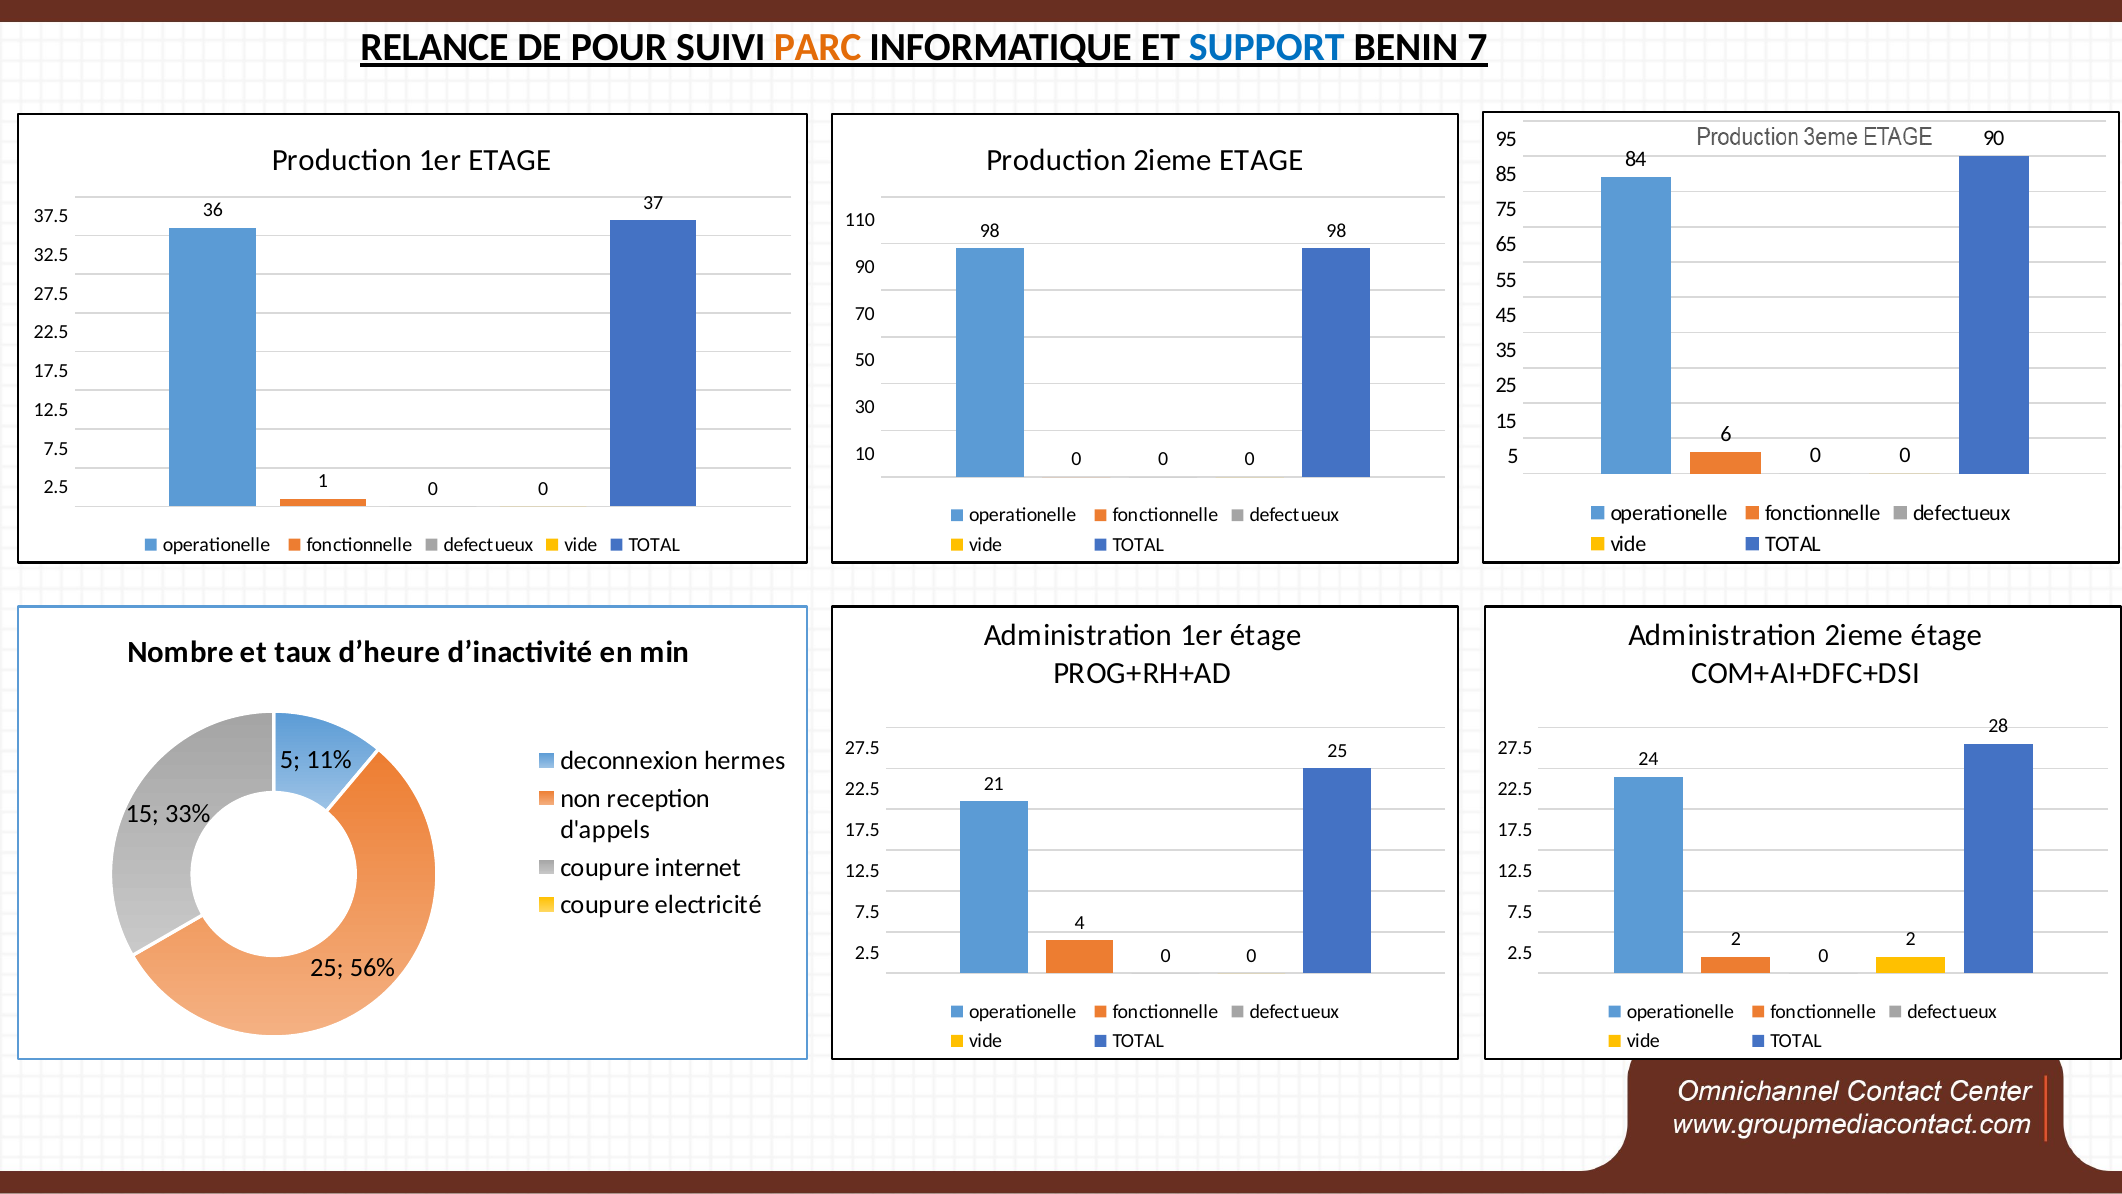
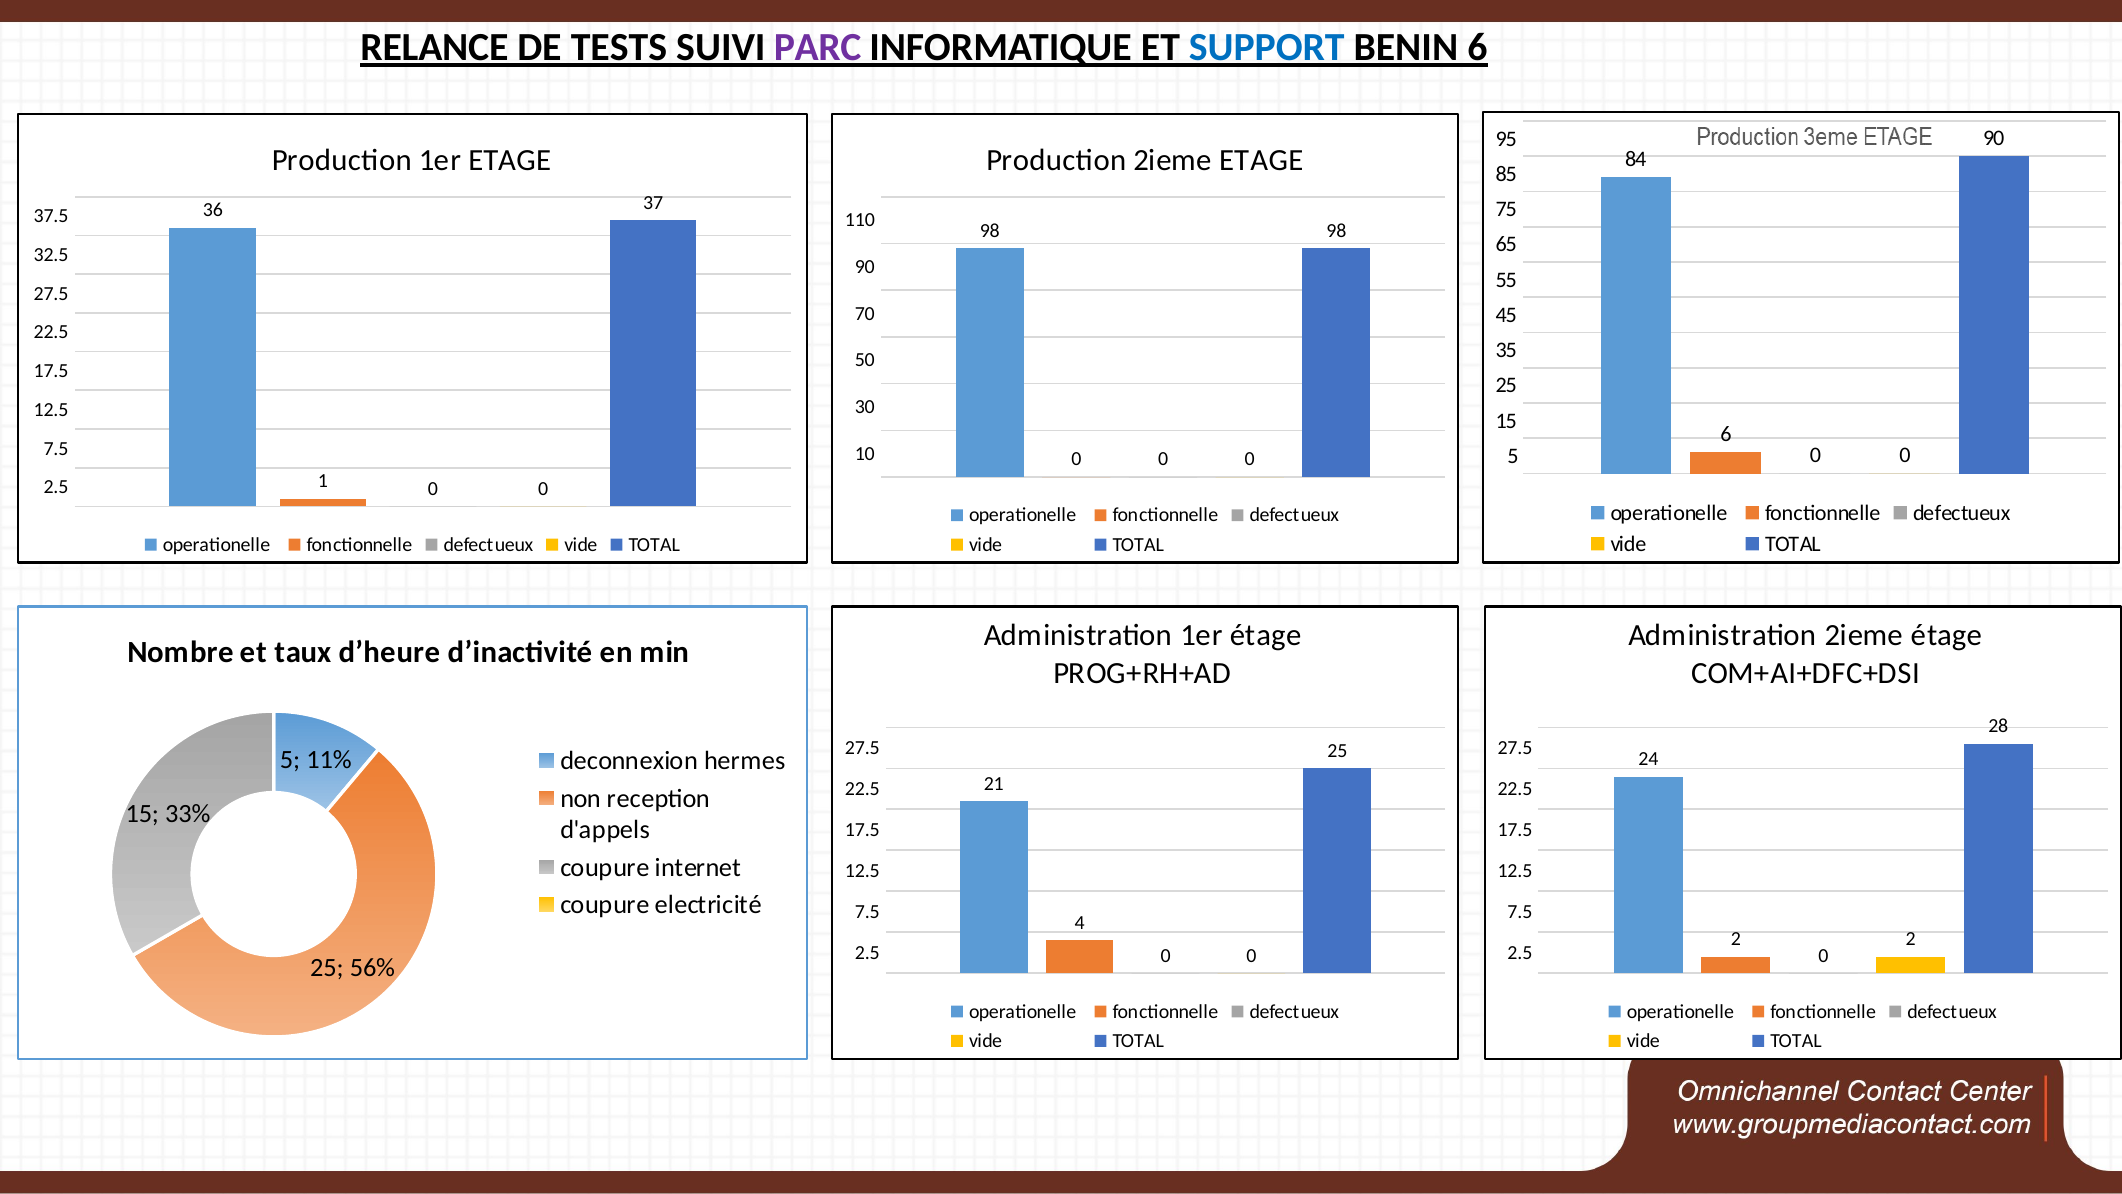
POUR: POUR -> TESTS
PARC colour: orange -> purple
BENIN 7: 7 -> 6
